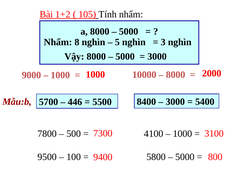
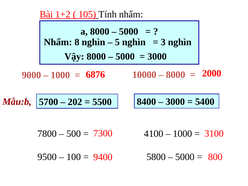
1000 at (95, 74): 1000 -> 6876
446: 446 -> 202
